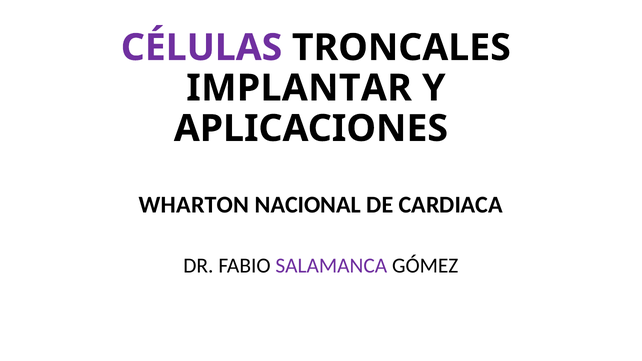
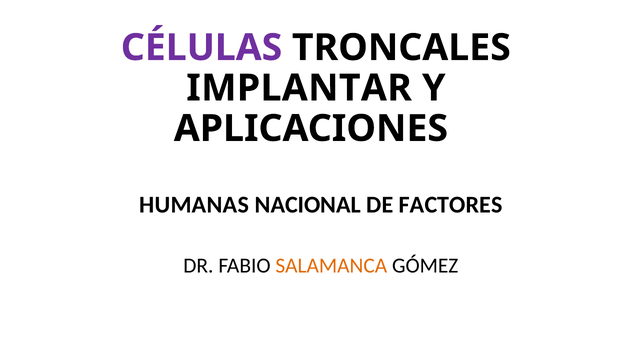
WHARTON: WHARTON -> HUMANAS
CARDIACA: CARDIACA -> FACTORES
SALAMANCA colour: purple -> orange
